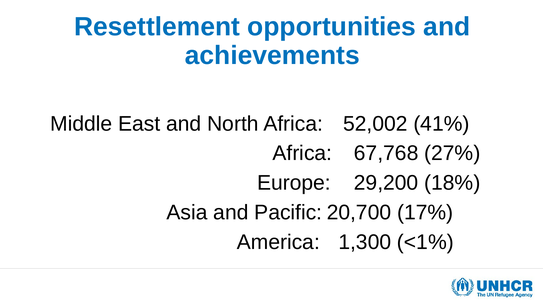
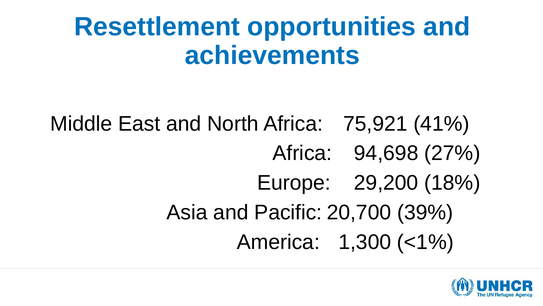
52,002: 52,002 -> 75,921
67,768: 67,768 -> 94,698
17%: 17% -> 39%
